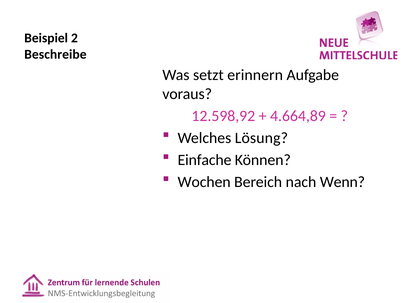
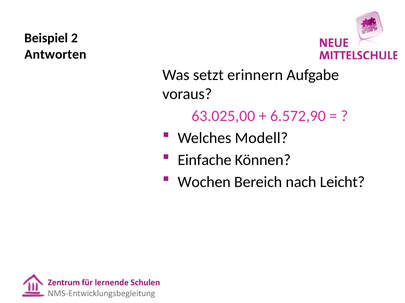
Beschreibe: Beschreibe -> Antworten
12.598,92: 12.598,92 -> 63.025,00
4.664,89: 4.664,89 -> 6.572,90
Lösung: Lösung -> Modell
Wenn: Wenn -> Leicht
